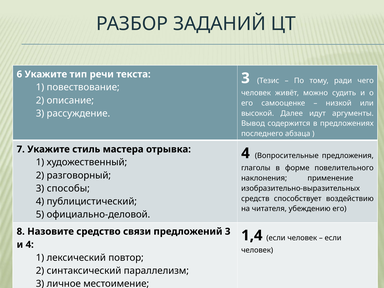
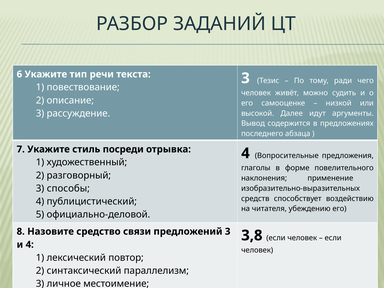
мастера: мастера -> посреди
1,4: 1,4 -> 3,8
